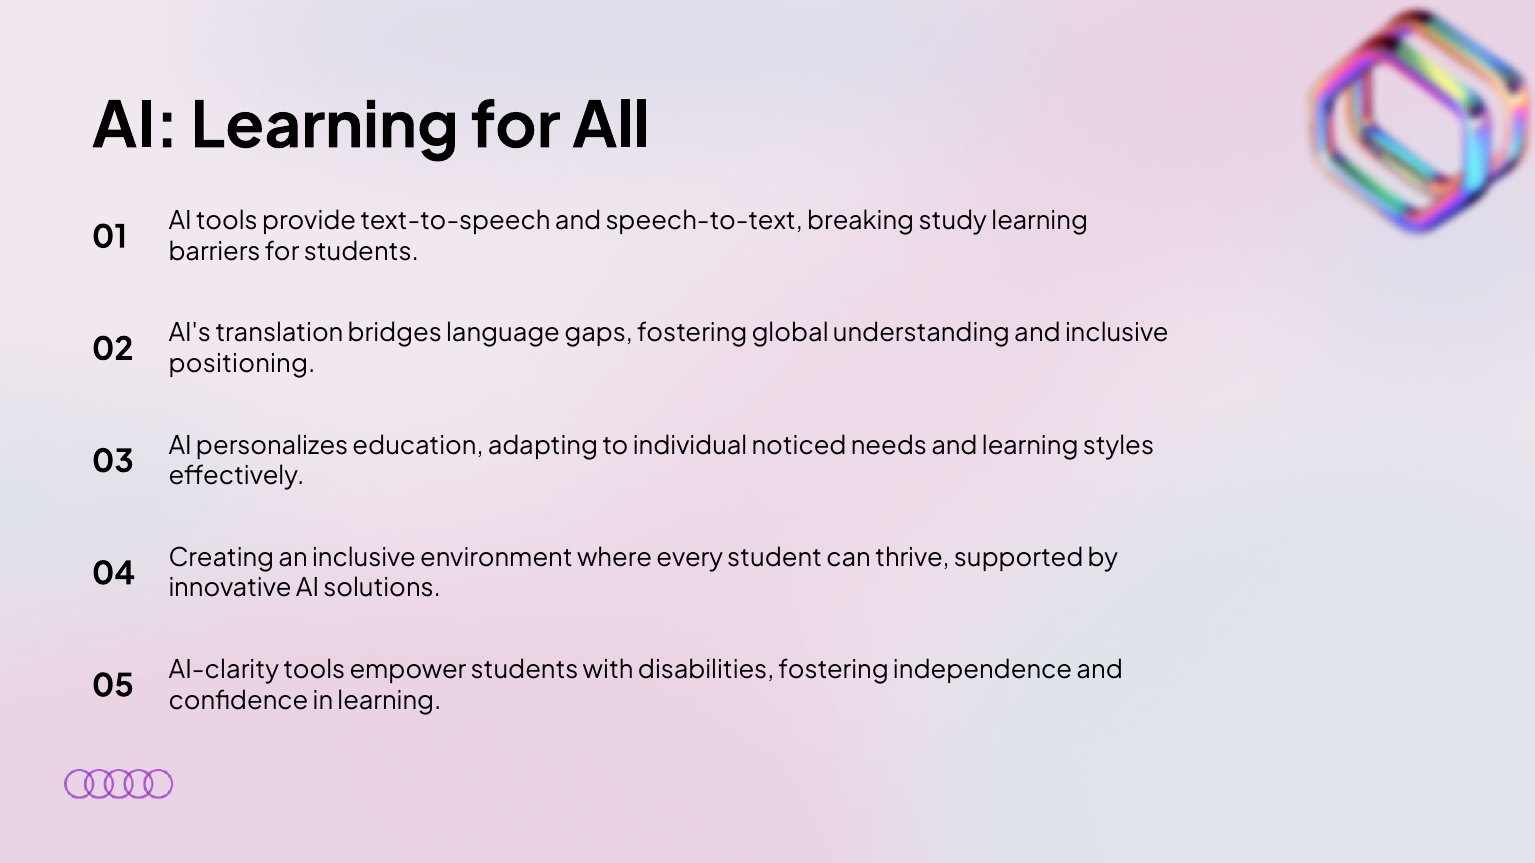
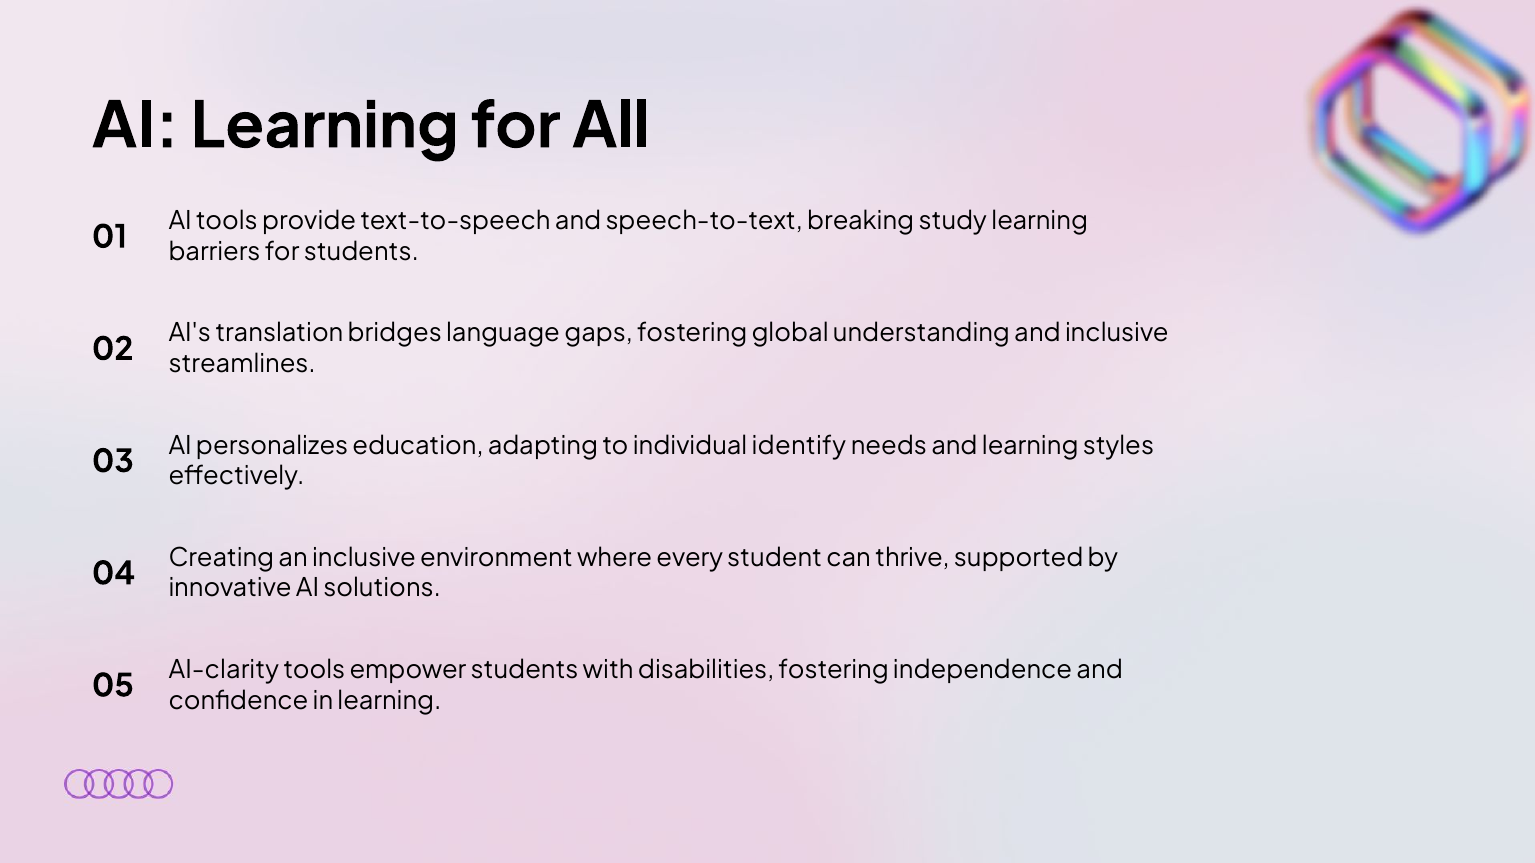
positioning: positioning -> streamlines
noticed: noticed -> identify
